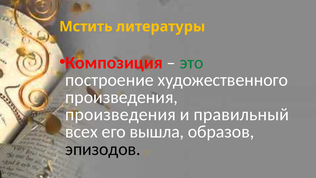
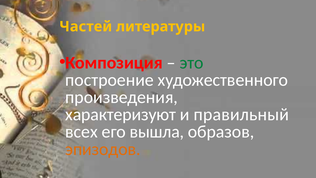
Мстить: Мстить -> Частей
произведения at (121, 114): произведения -> характеризуют
эпизодов colour: black -> orange
